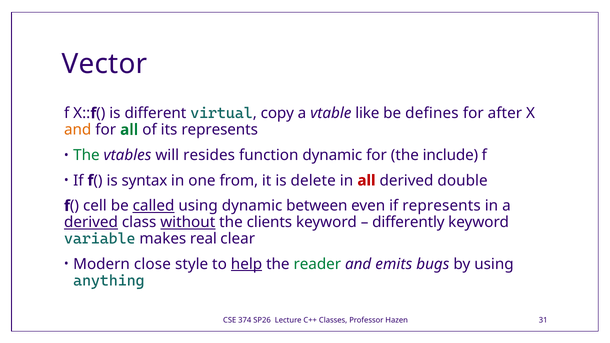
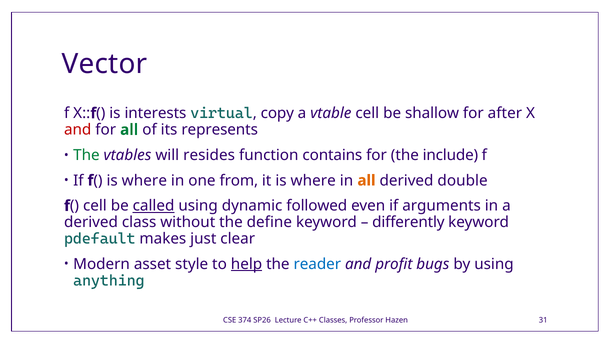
different: different -> interests
vtable like: like -> cell
defines: defines -> shallow
and at (78, 130) colour: orange -> red
function dynamic: dynamic -> contains
syntax at (144, 181): syntax -> where
it is delete: delete -> where
all at (366, 181) colour: red -> orange
between: between -> followed
if represents: represents -> arguments
derived at (91, 222) underline: present -> none
without underline: present -> none
clients: clients -> define
variable: variable -> pdefault
real: real -> just
close: close -> asset
reader colour: green -> blue
emits: emits -> profit
